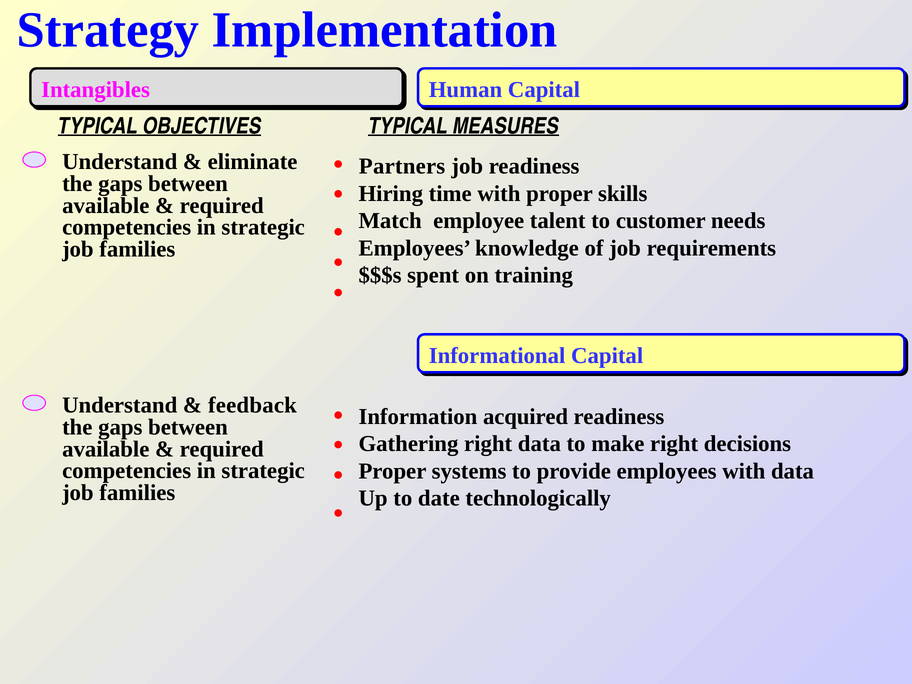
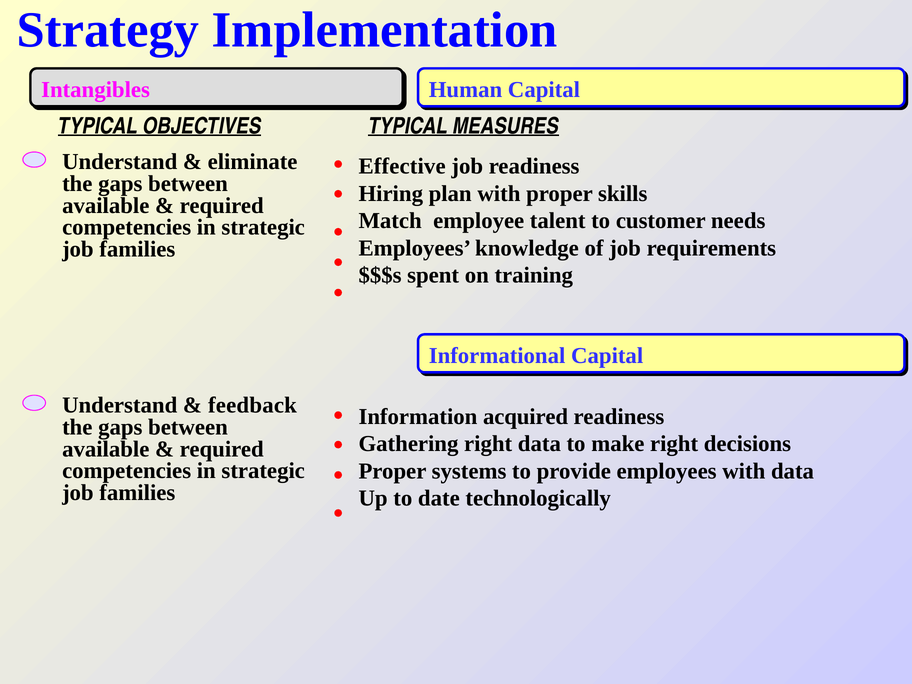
Partners: Partners -> Effective
time: time -> plan
